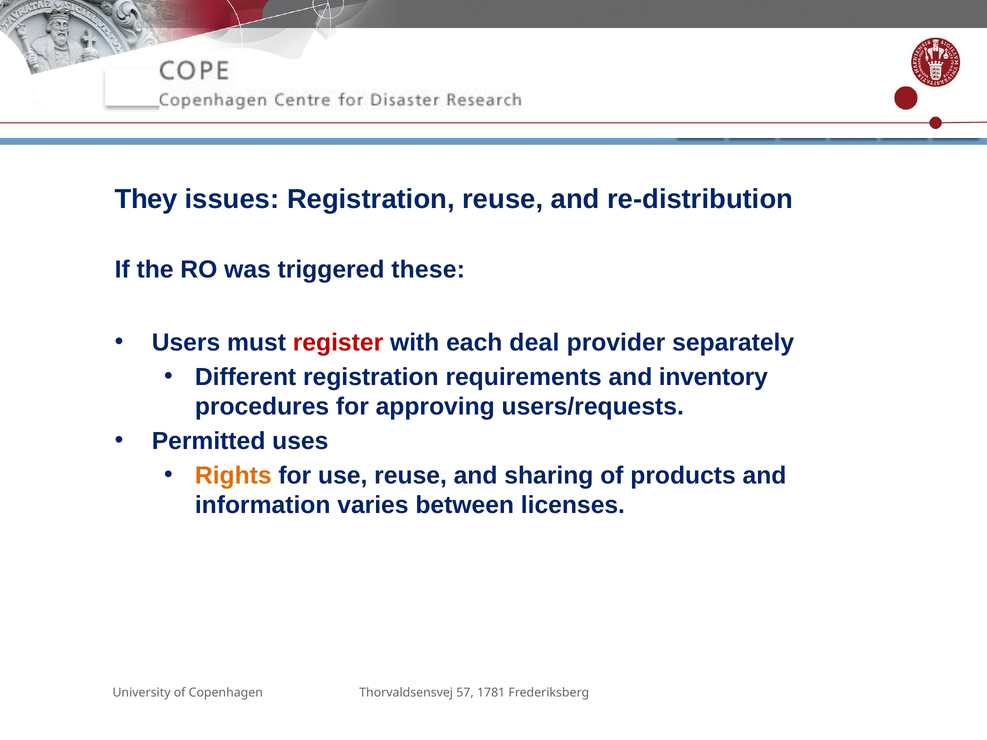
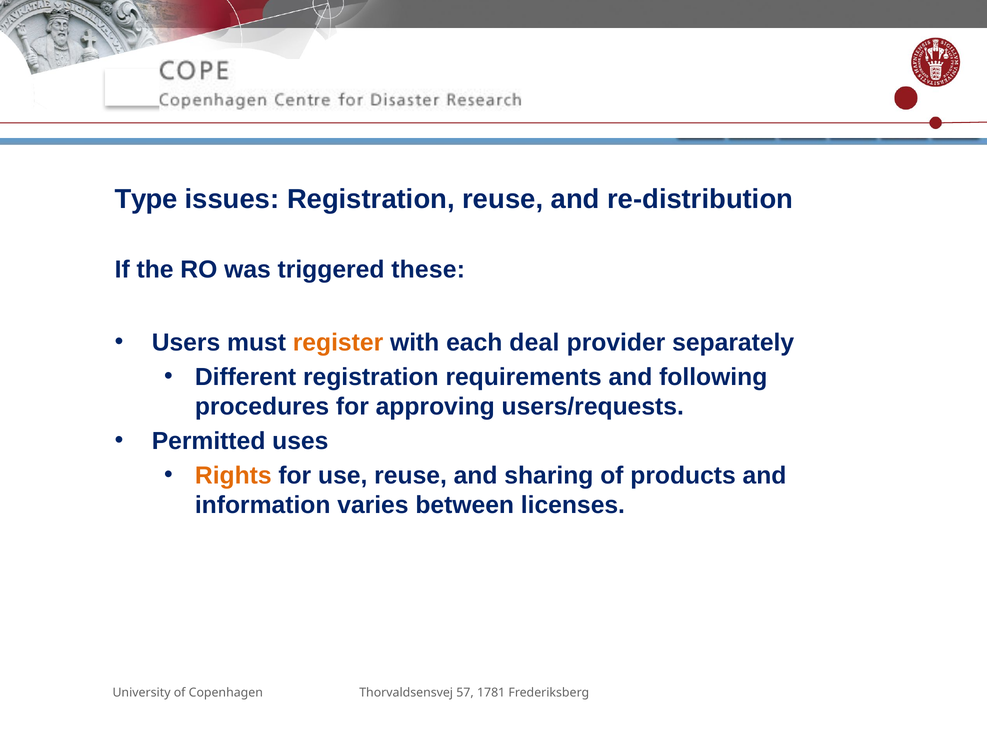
They: They -> Type
register colour: red -> orange
inventory: inventory -> following
